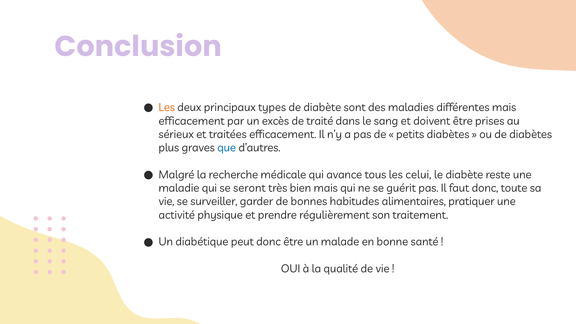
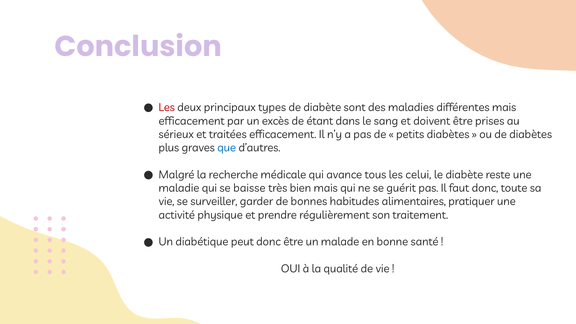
Les at (167, 108) colour: orange -> red
traité: traité -> étant
seront: seront -> baisse
